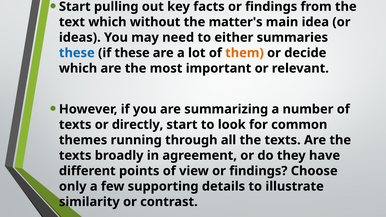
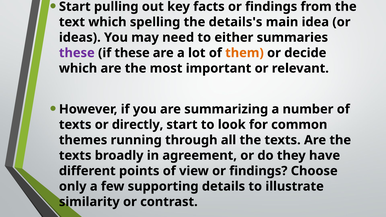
without: without -> spelling
matter's: matter's -> details's
these at (77, 53) colour: blue -> purple
